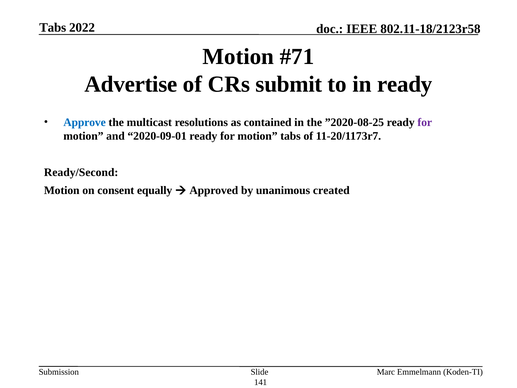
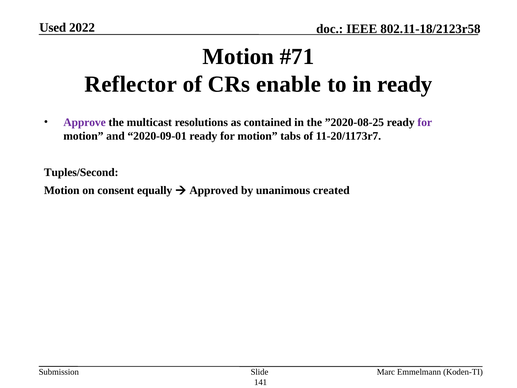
Tabs at (53, 27): Tabs -> Used
Advertise: Advertise -> Reflector
submit: submit -> enable
Approve colour: blue -> purple
Ready/Second: Ready/Second -> Tuples/Second
